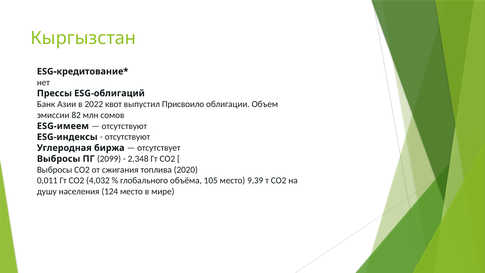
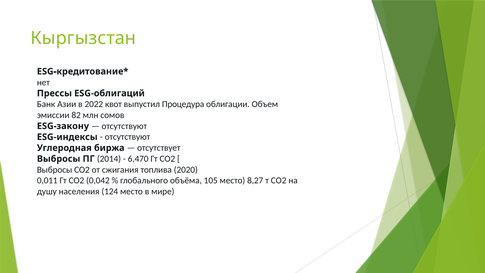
Присвоило: Присвоило -> Процедура
ESG-имеем: ESG-имеем -> ESG-закону
2099: 2099 -> 2014
2,348: 2,348 -> 6,470
4,032: 4,032 -> 0,042
9,39: 9,39 -> 8,27
